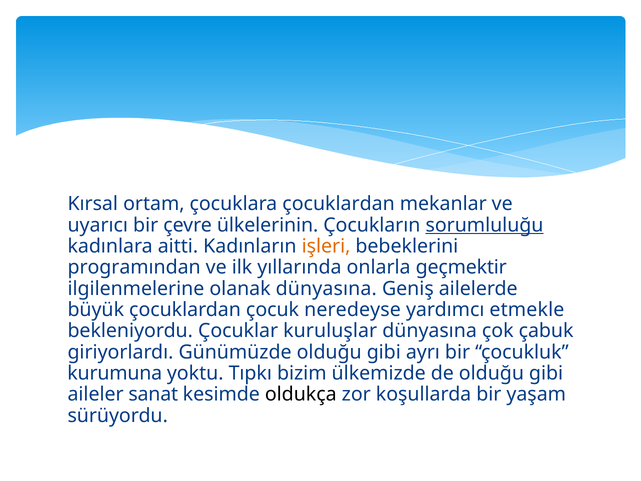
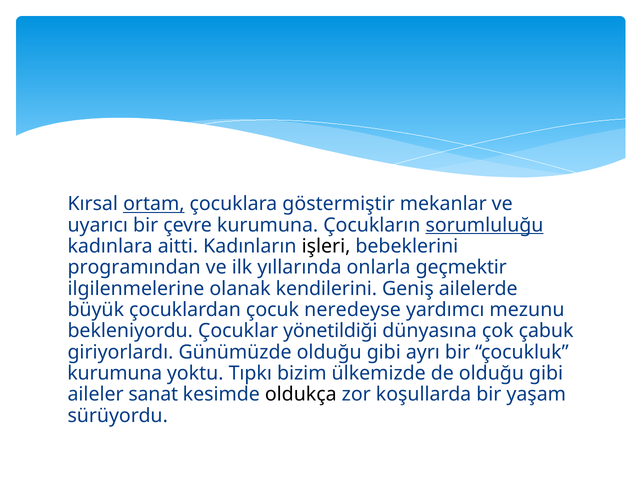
ortam underline: none -> present
çocuklara çocuklardan: çocuklardan -> göstermiştir
çevre ülkelerinin: ülkelerinin -> kurumuna
işleri colour: orange -> black
olanak dünyasına: dünyasına -> kendilerini
etmekle: etmekle -> mezunu
kuruluşlar: kuruluşlar -> yönetildiği
